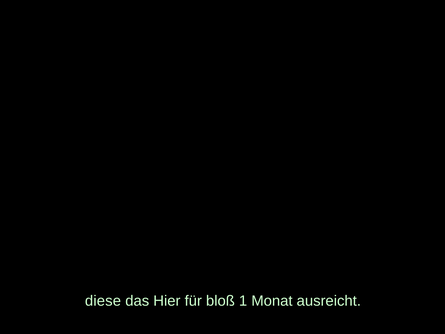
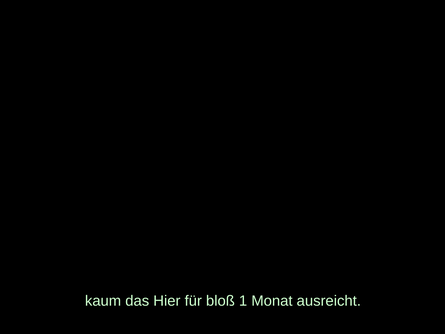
diese: diese -> kaum
